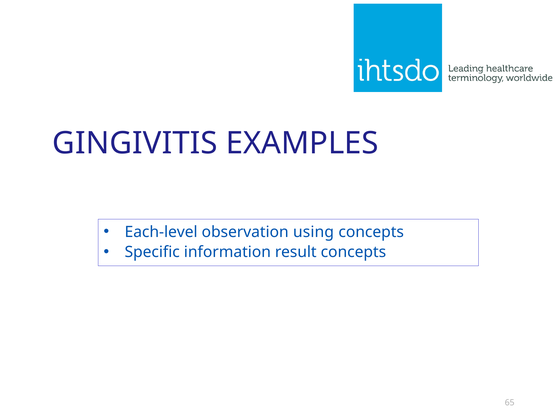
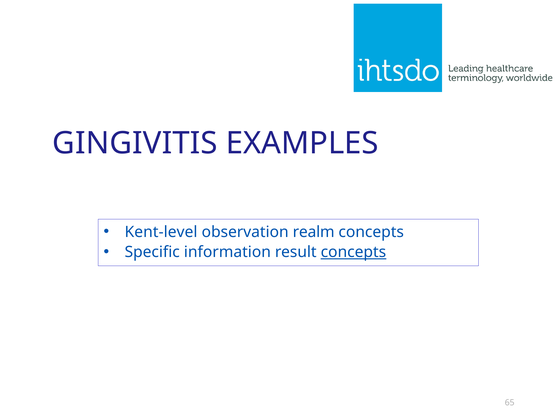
Each-level: Each-level -> Kent-level
using: using -> realm
concepts at (353, 252) underline: none -> present
